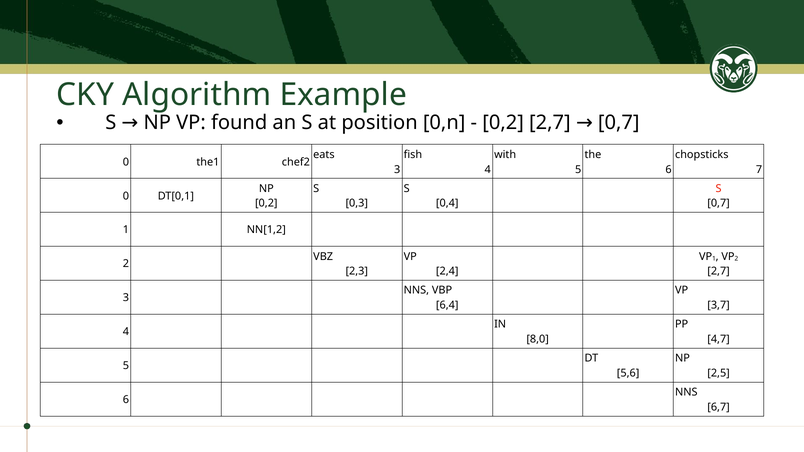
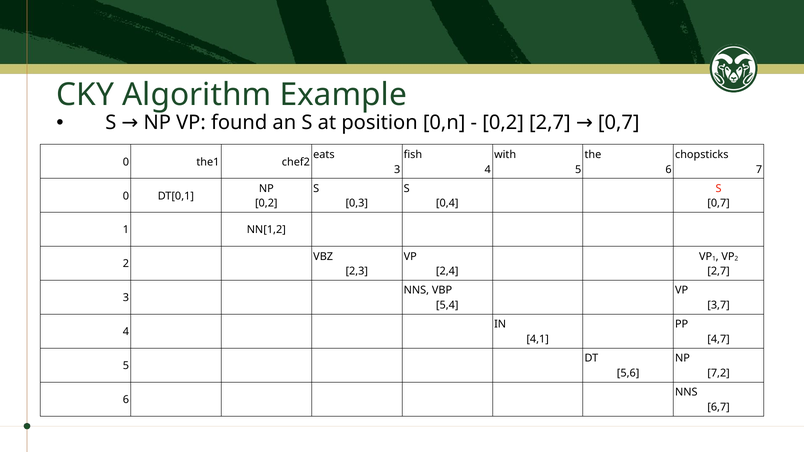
6,4: 6,4 -> 5,4
8,0: 8,0 -> 4,1
2,5: 2,5 -> 7,2
